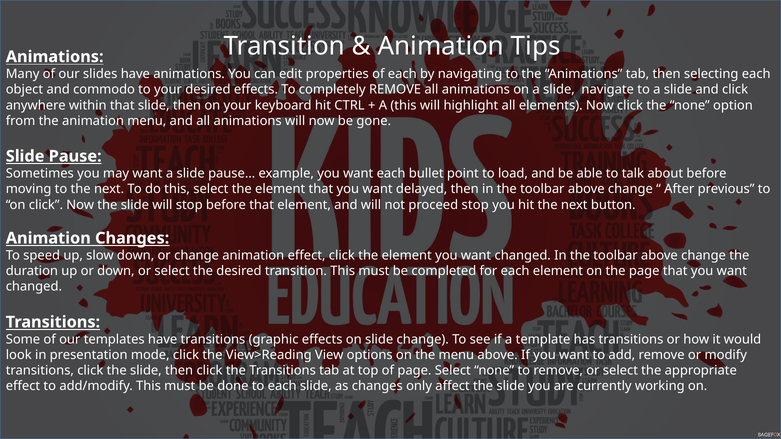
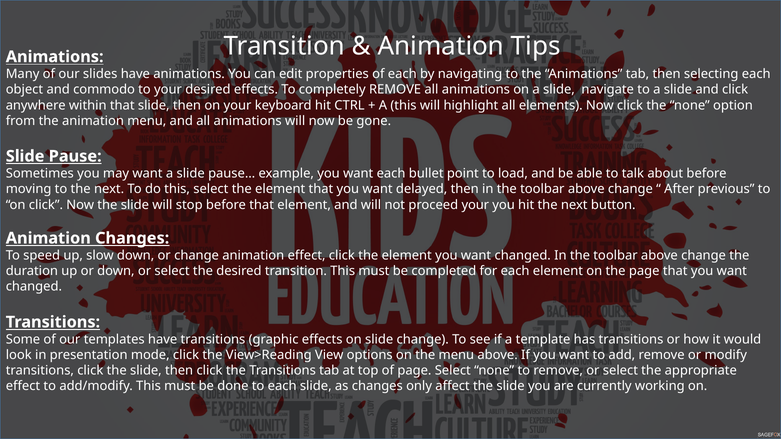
proceed stop: stop -> your
